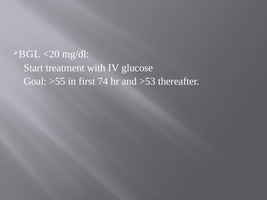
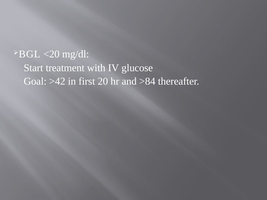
>55: >55 -> >42
74: 74 -> 20
>53: >53 -> >84
